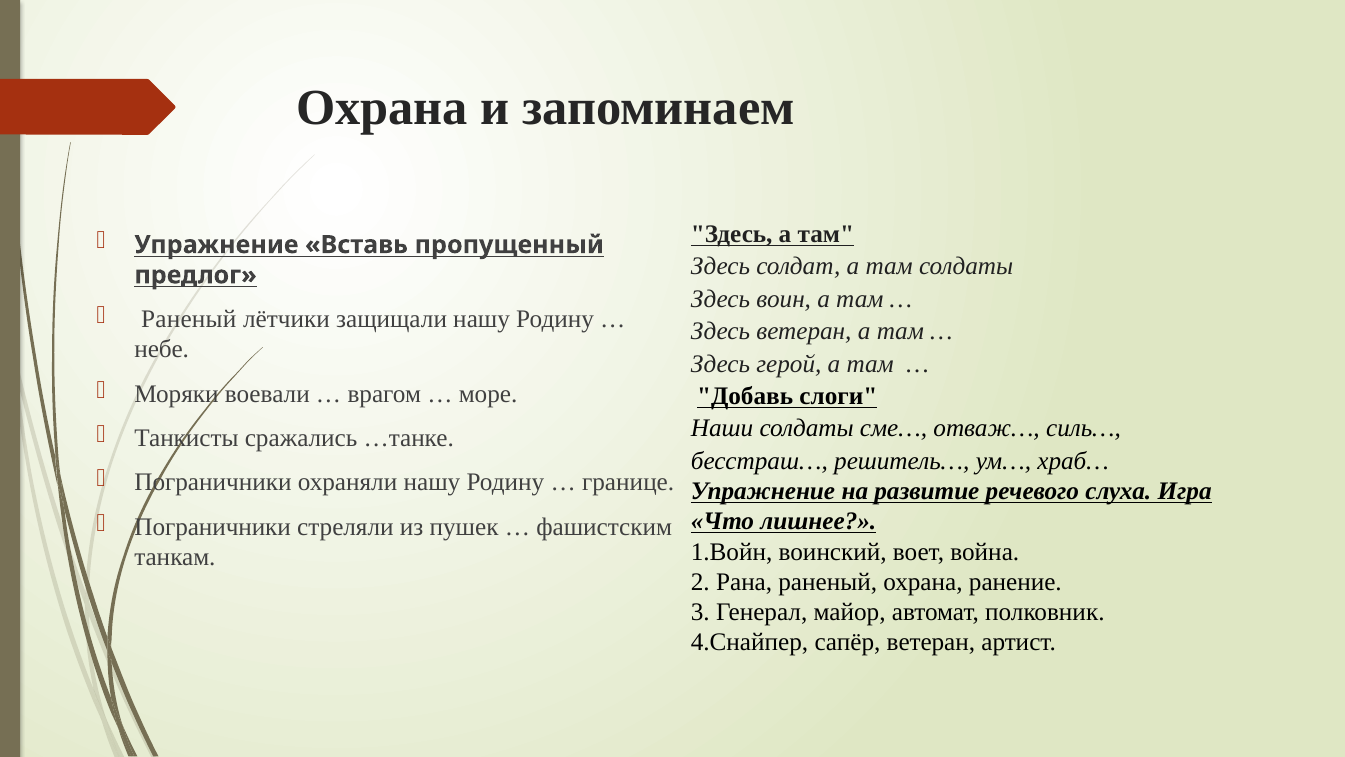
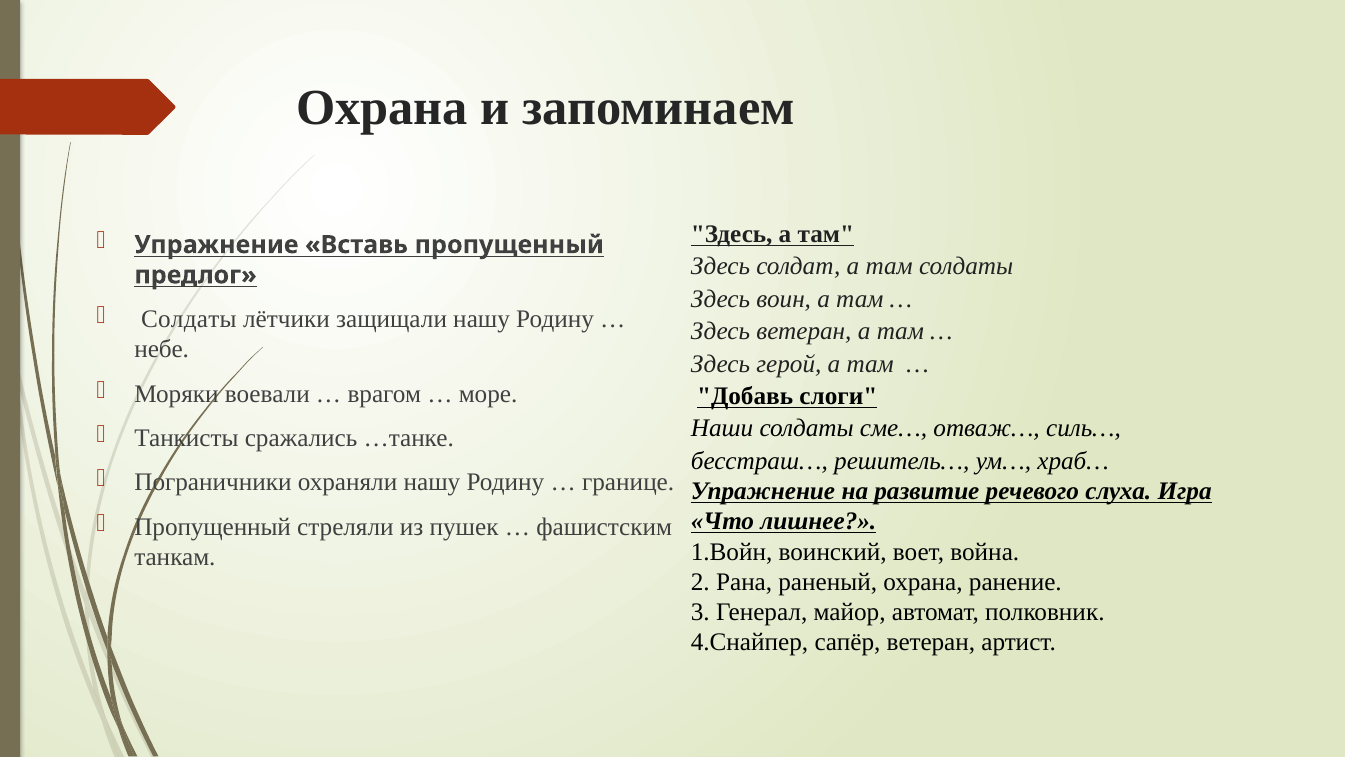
Раненый at (189, 319): Раненый -> Солдаты
Пограничники at (213, 527): Пограничники -> Пропущенный
